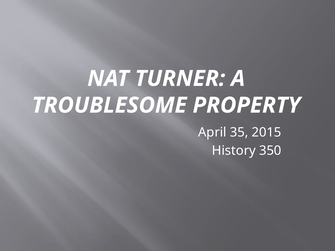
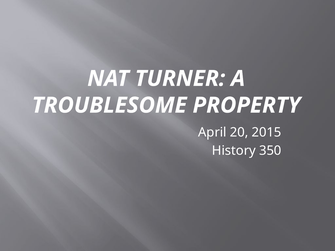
35: 35 -> 20
